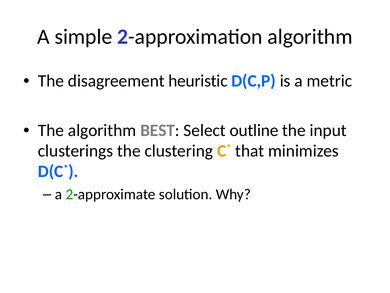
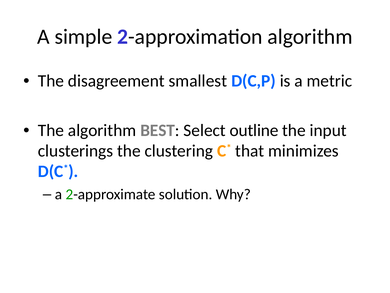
heuristic: heuristic -> smallest
